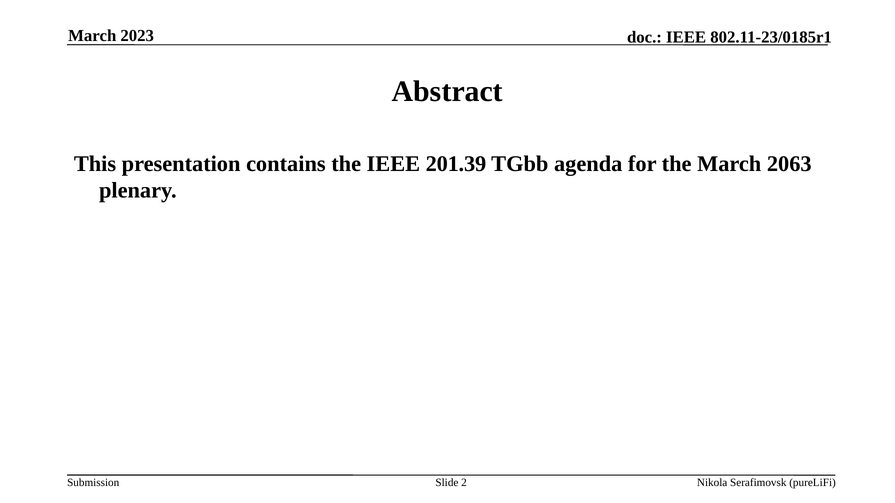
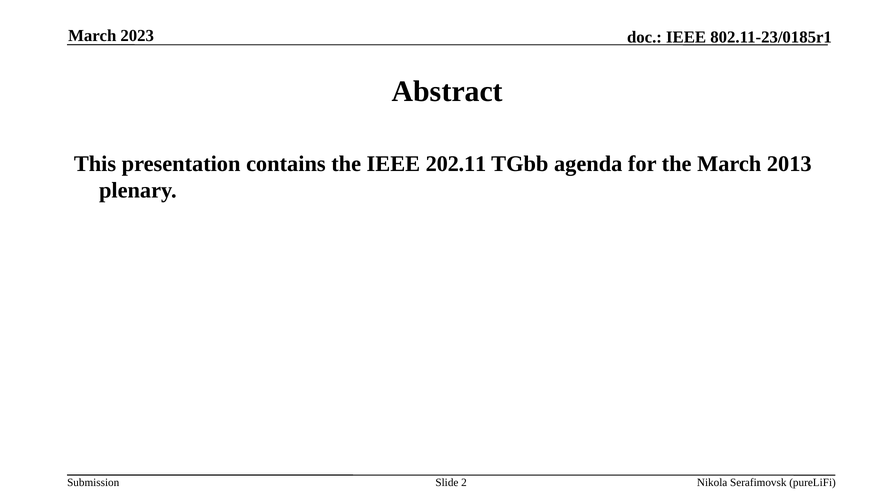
201.39: 201.39 -> 202.11
2063: 2063 -> 2013
